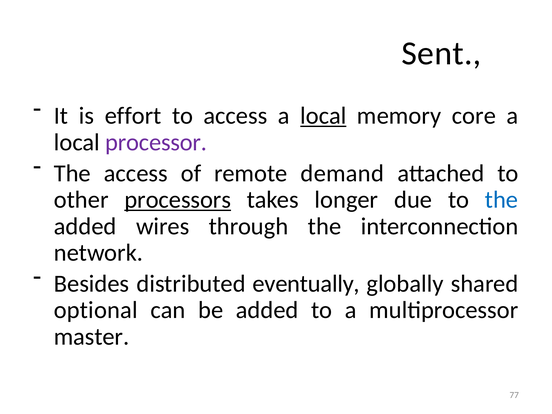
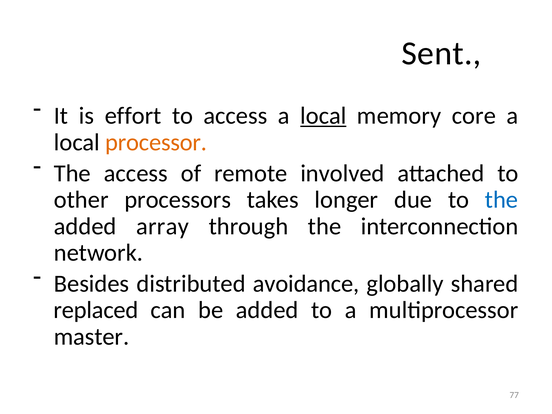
processor colour: purple -> orange
demand: demand -> involved
processors underline: present -> none
wires: wires -> array
eventually: eventually -> avoidance
optional: optional -> replaced
